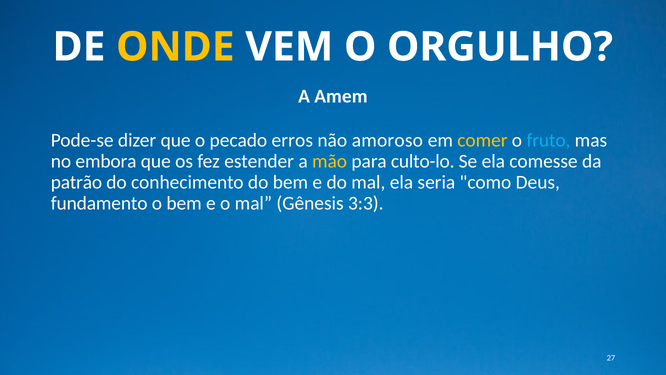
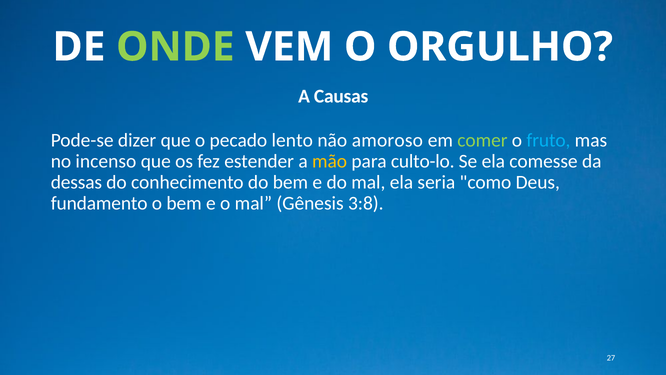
ONDE colour: yellow -> light green
Amem: Amem -> Causas
erros: erros -> lento
comer colour: yellow -> light green
embora: embora -> incenso
patrão: patrão -> dessas
3:3: 3:3 -> 3:8
